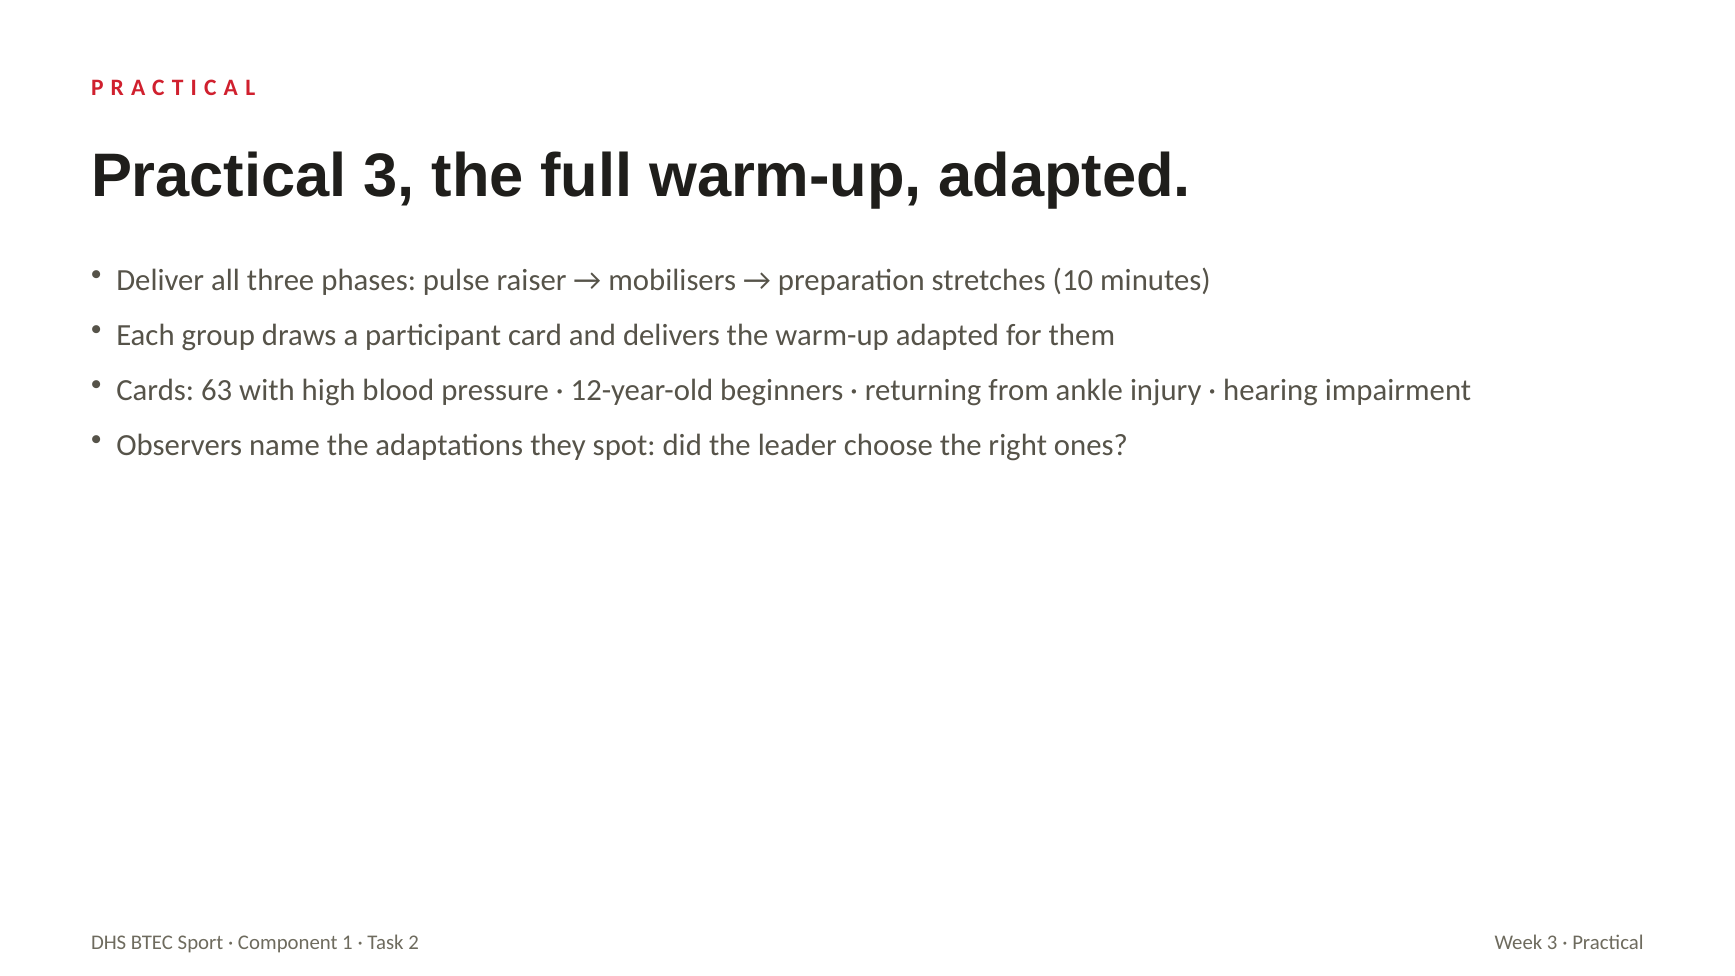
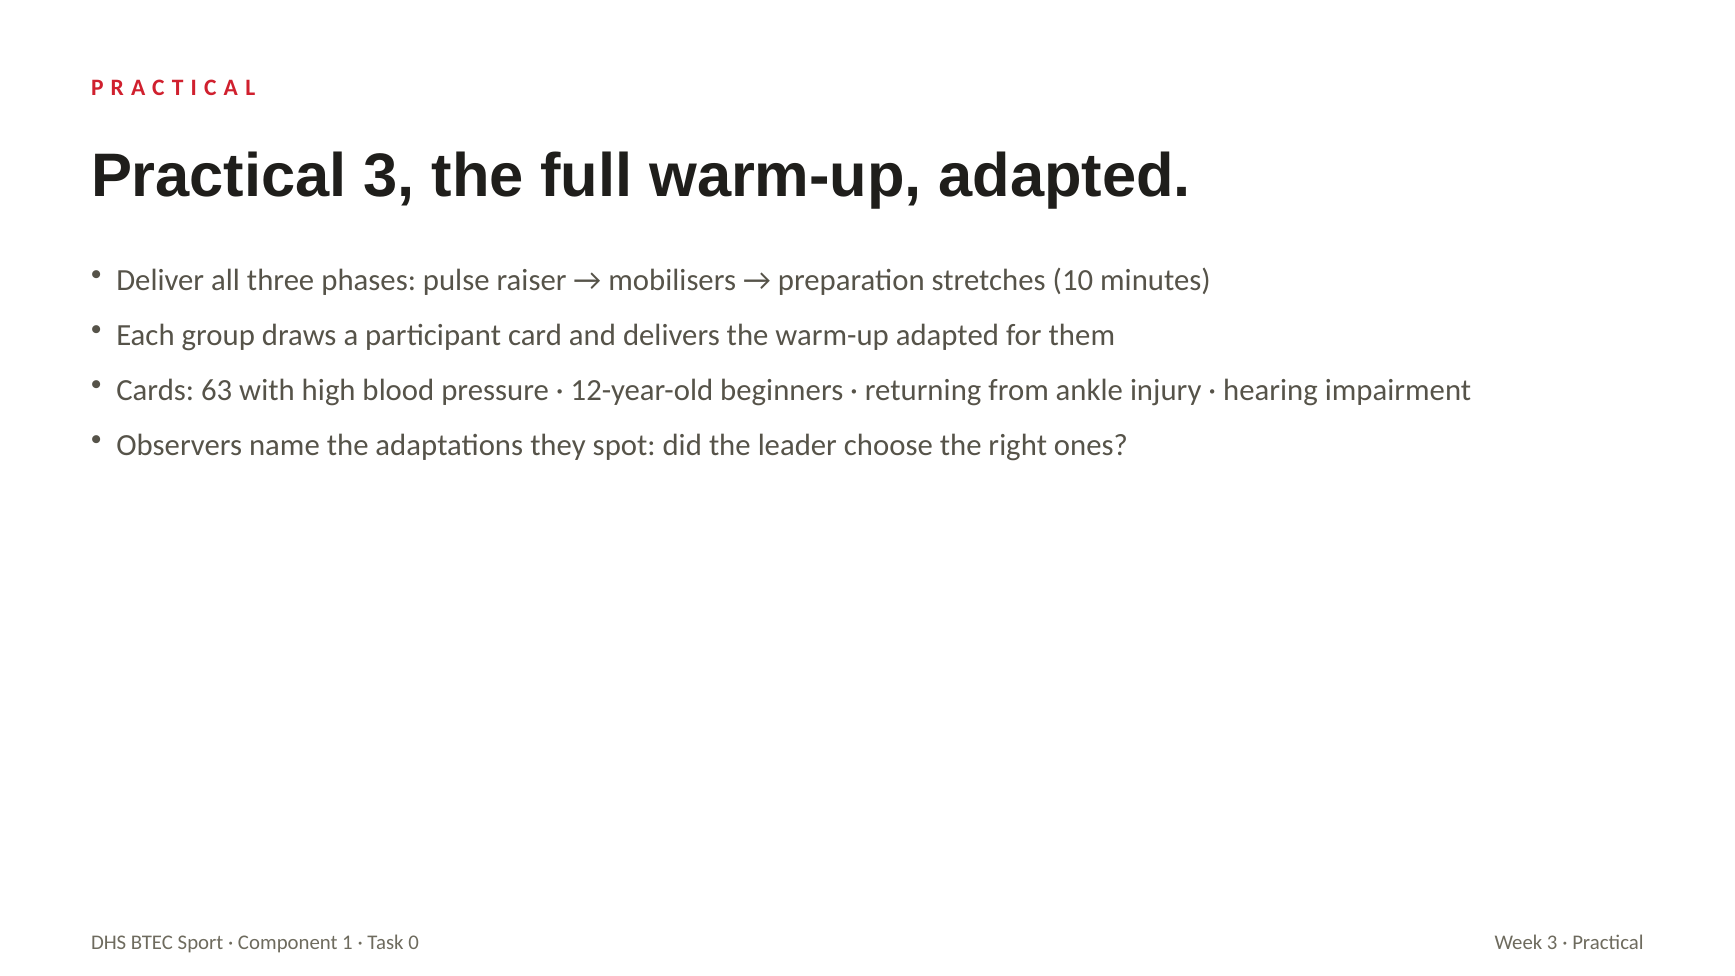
2: 2 -> 0
